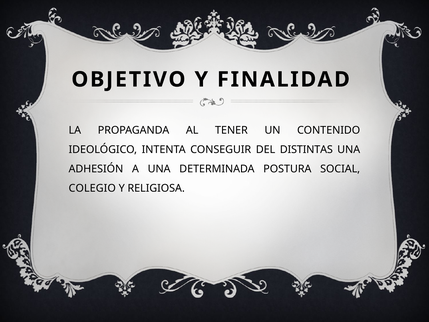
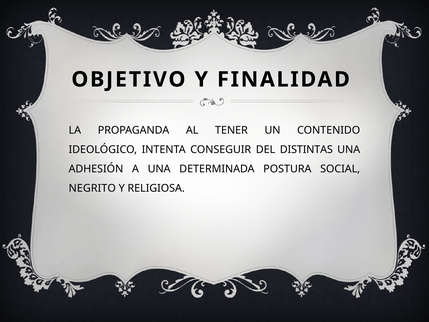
COLEGIO: COLEGIO -> NEGRITO
